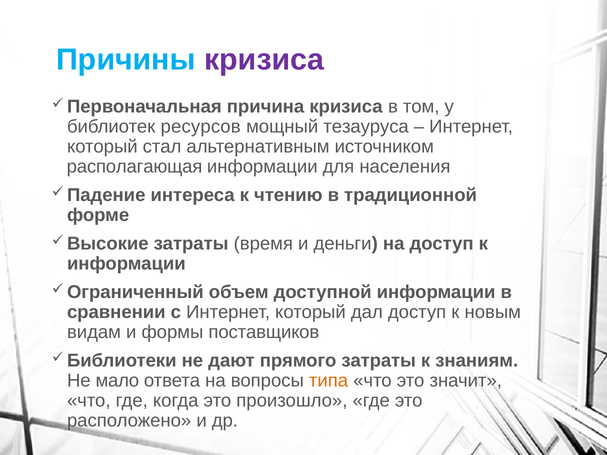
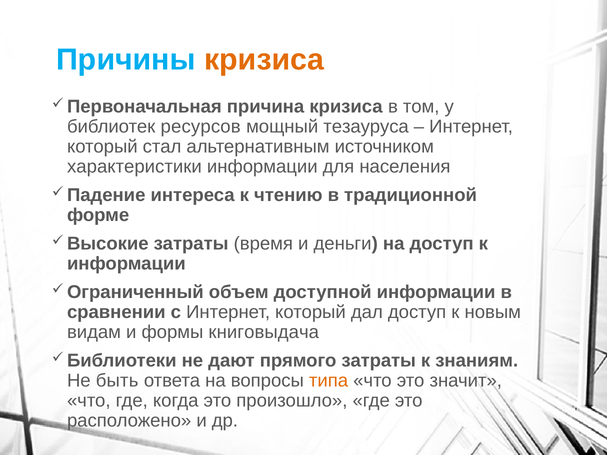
кризиса at (264, 60) colour: purple -> orange
располагающая: располагающая -> характеристики
поставщиков: поставщиков -> книговыдача
мало: мало -> быть
